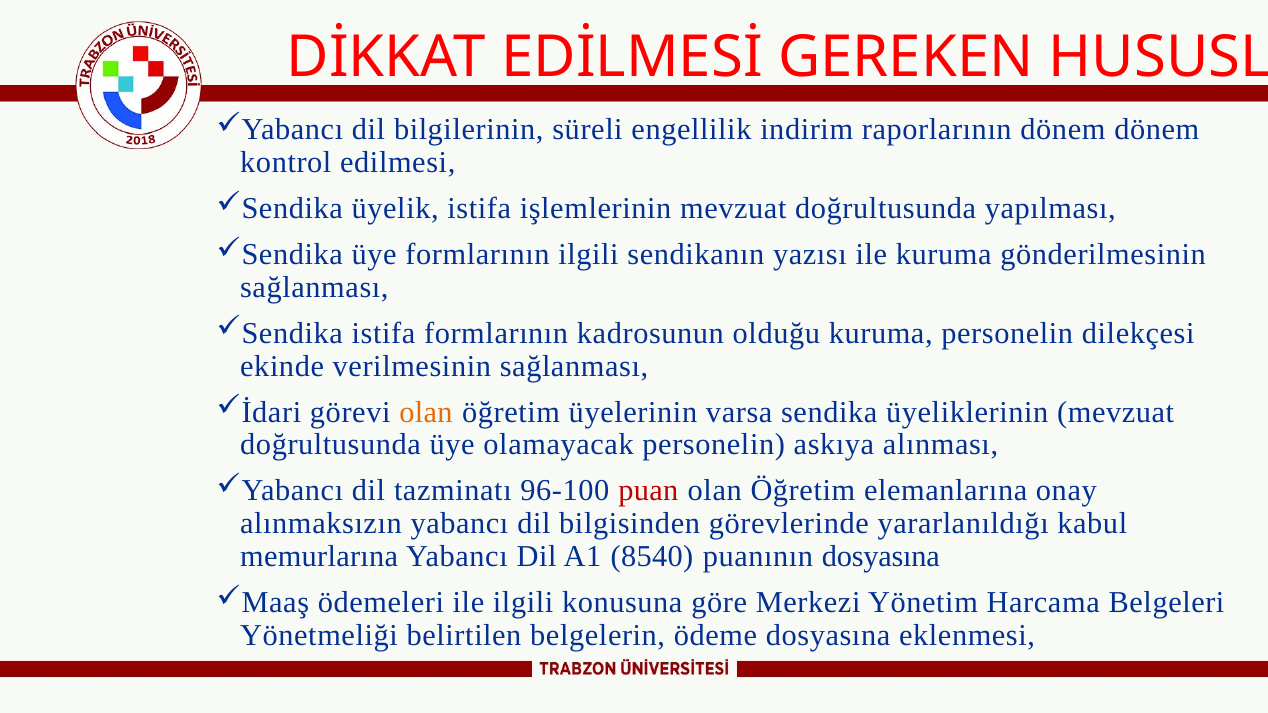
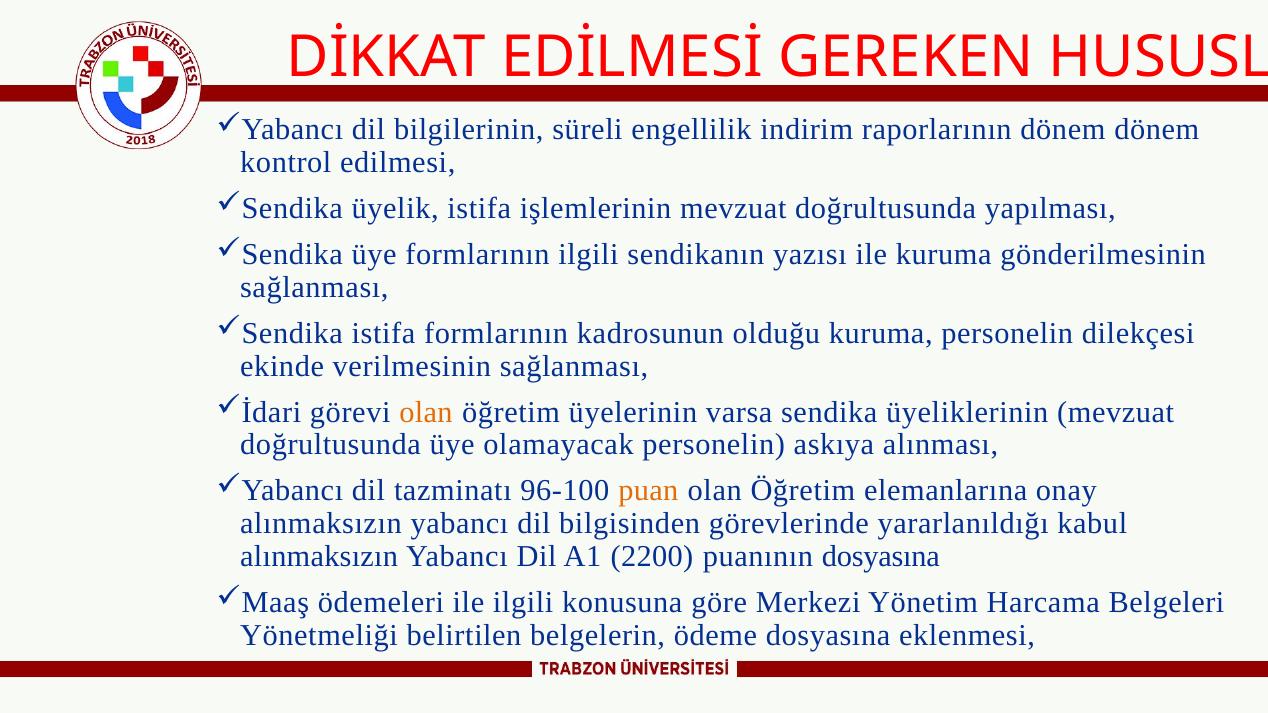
puan colour: red -> orange
memurlarına at (319, 557): memurlarına -> alınmaksızın
8540: 8540 -> 2200
